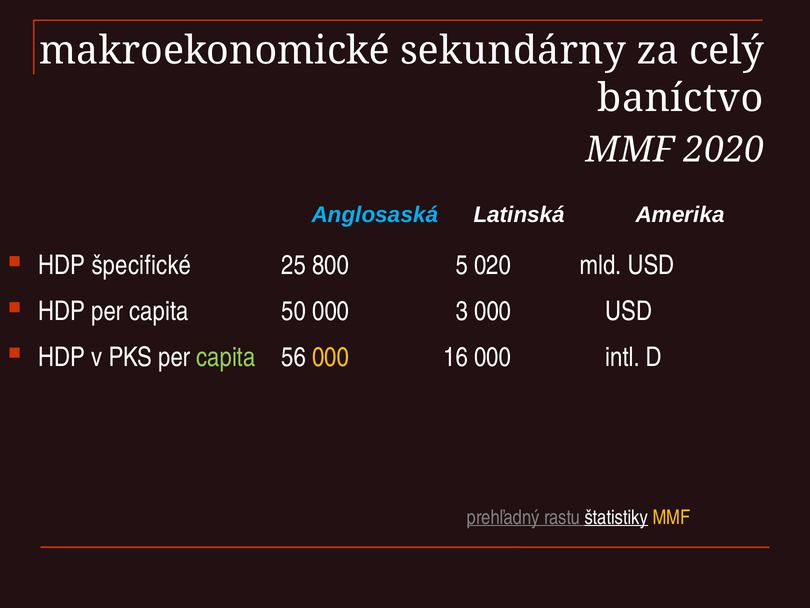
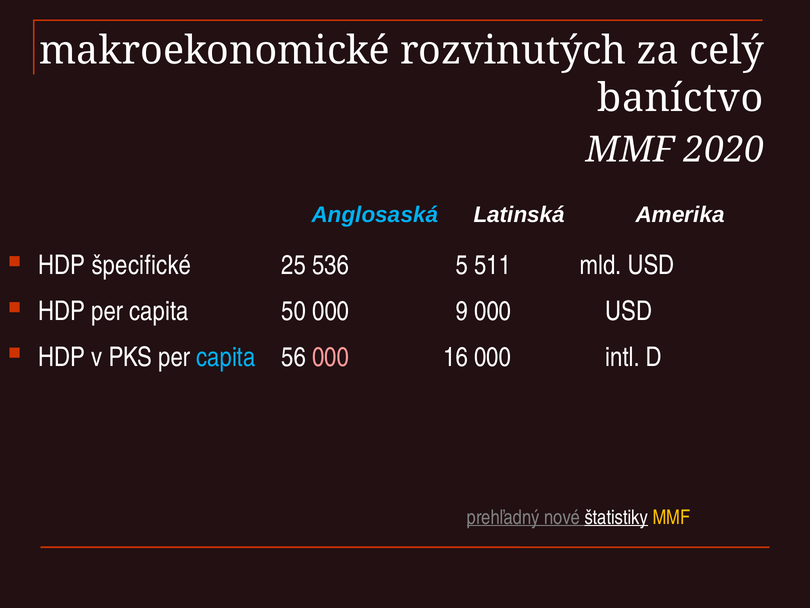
sekundárny: sekundárny -> rozvinutých
800: 800 -> 536
020: 020 -> 511
3: 3 -> 9
capita at (226, 357) colour: light green -> light blue
000 at (331, 357) colour: yellow -> pink
rastu: rastu -> nové
